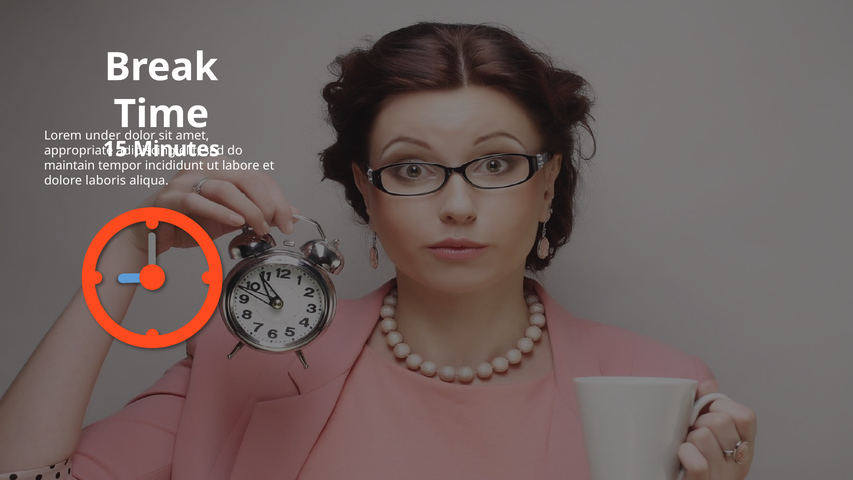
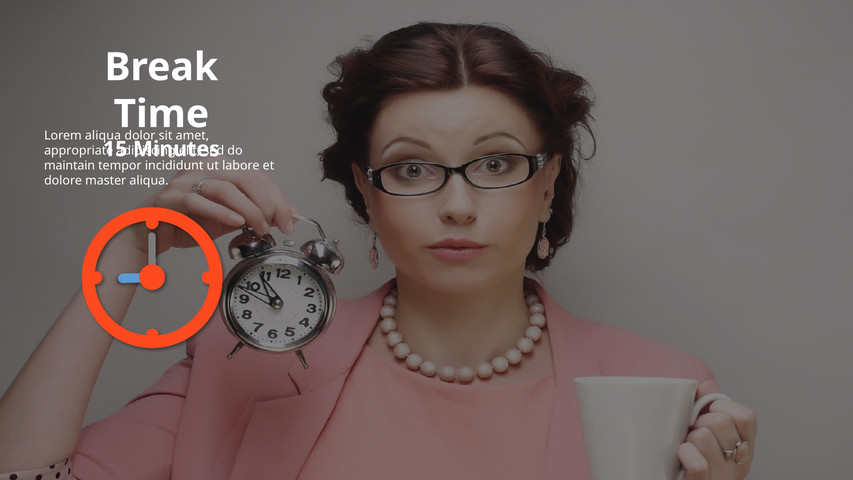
Lorem under: under -> aliqua
laboris: laboris -> master
